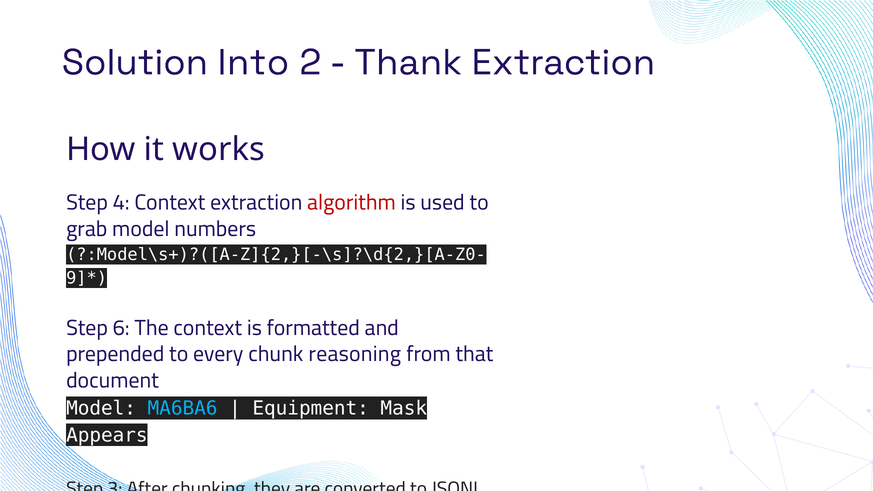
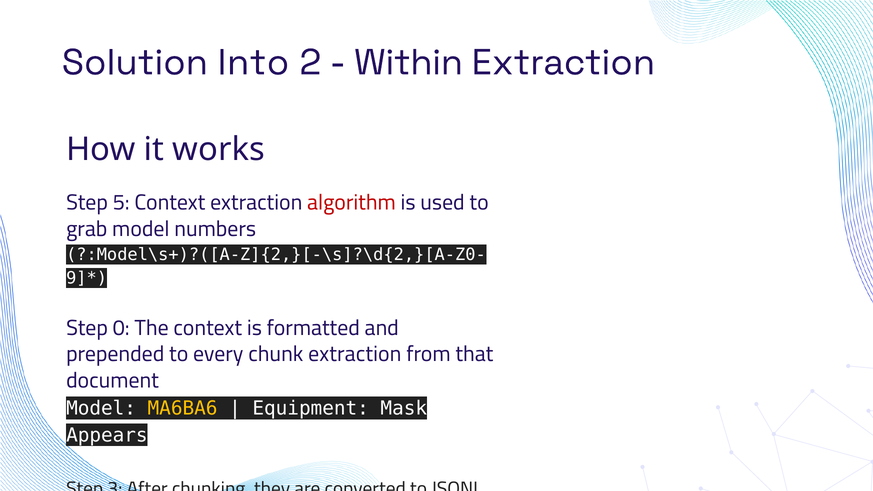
Thank: Thank -> Within
4: 4 -> 5
6: 6 -> 0
chunk reasoning: reasoning -> extraction
MA6BA6 colour: light blue -> yellow
